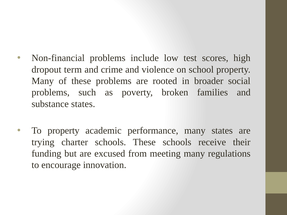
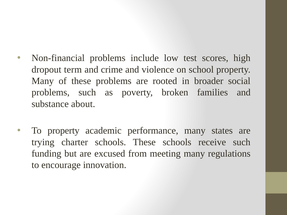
substance states: states -> about
receive their: their -> such
